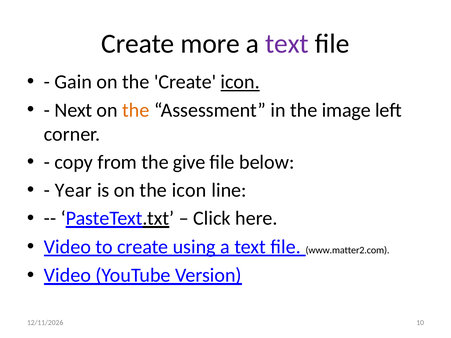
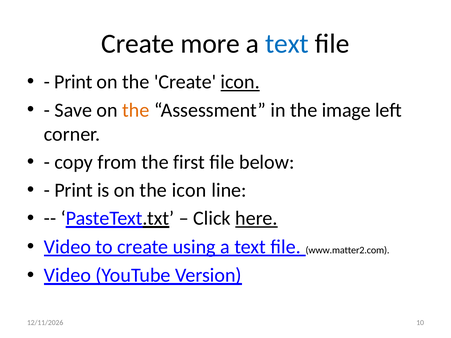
text at (287, 44) colour: purple -> blue
Gain at (73, 82): Gain -> Print
Next: Next -> Save
give: give -> first
Year at (73, 190): Year -> Print
here underline: none -> present
